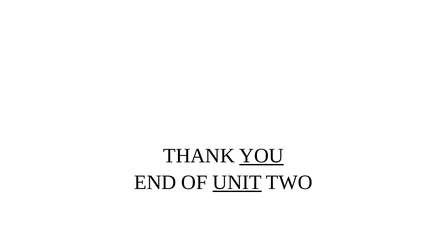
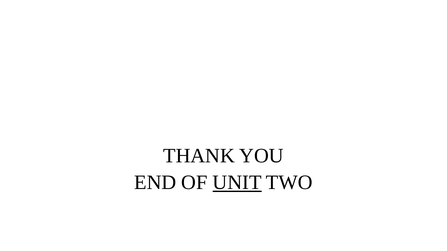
YOU underline: present -> none
